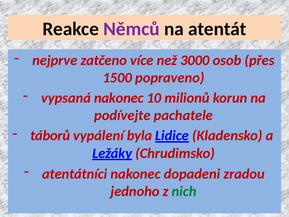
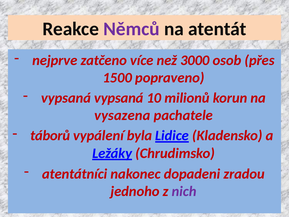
vypsaná nakonec: nakonec -> vypsaná
podívejte: podívejte -> vysazena
nich colour: green -> purple
